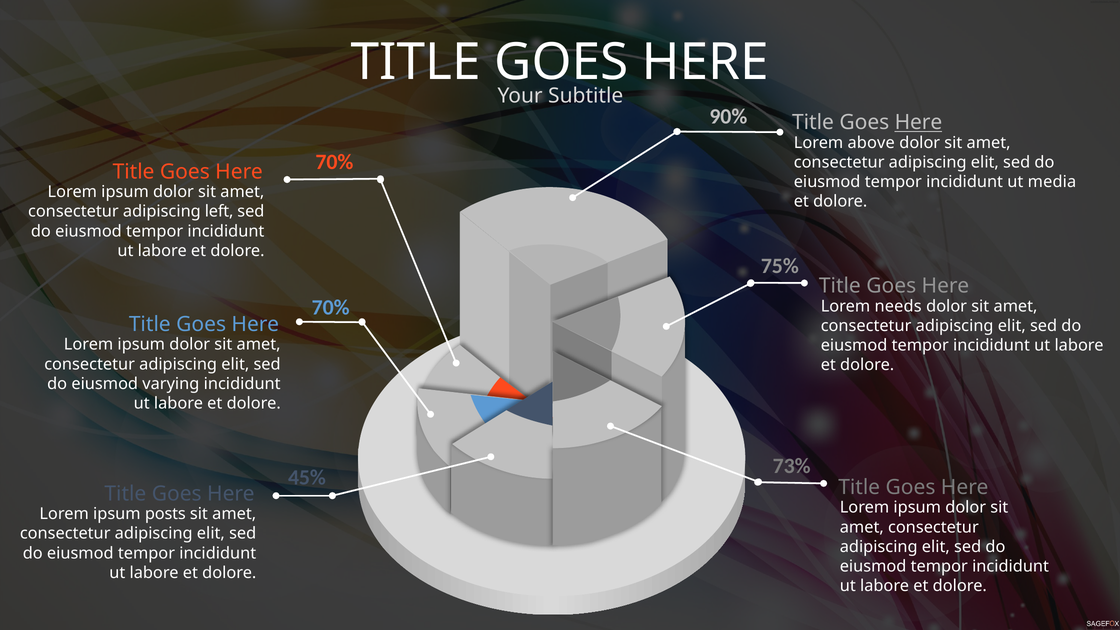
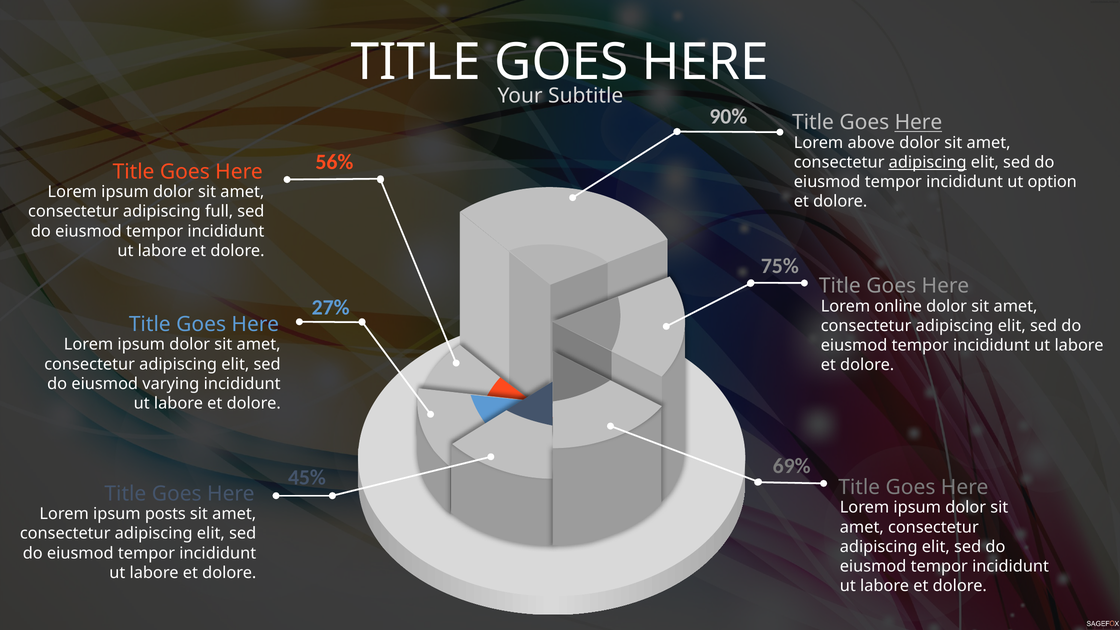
70% at (334, 162): 70% -> 56%
adipiscing at (928, 162) underline: none -> present
media: media -> option
left: left -> full
70% at (331, 308): 70% -> 27%
needs: needs -> online
73%: 73% -> 69%
